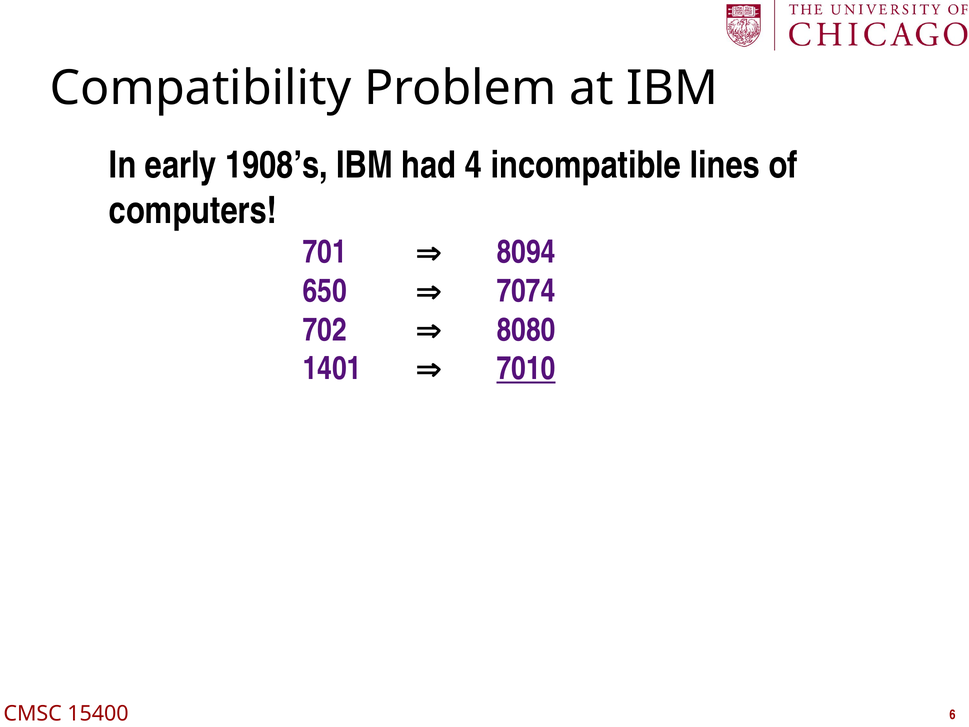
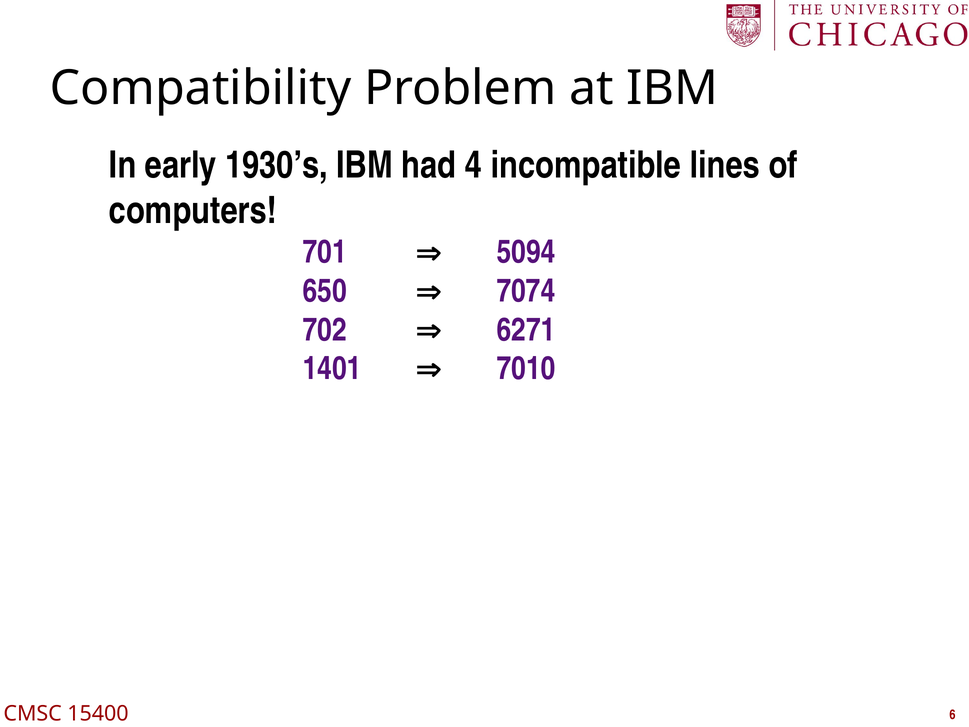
1908’s: 1908’s -> 1930’s
8094: 8094 -> 5094
8080: 8080 -> 6271
7010 underline: present -> none
